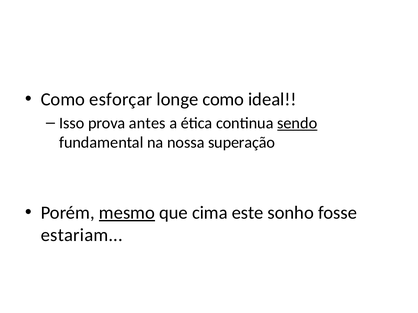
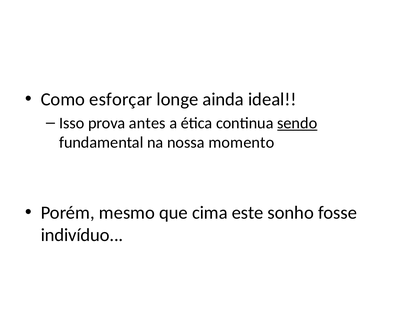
longe como: como -> ainda
superação: superação -> momento
mesmo underline: present -> none
estariam: estariam -> indivíduo
